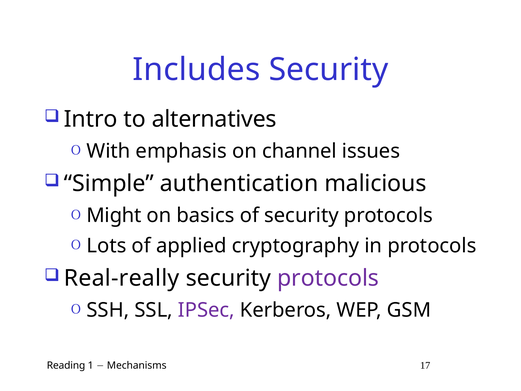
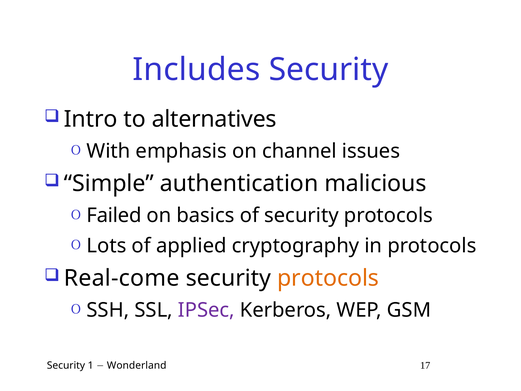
Might: Might -> Failed
Real-really: Real-really -> Real-come
protocols at (328, 278) colour: purple -> orange
Reading at (66, 365): Reading -> Security
Mechanisms: Mechanisms -> Wonderland
